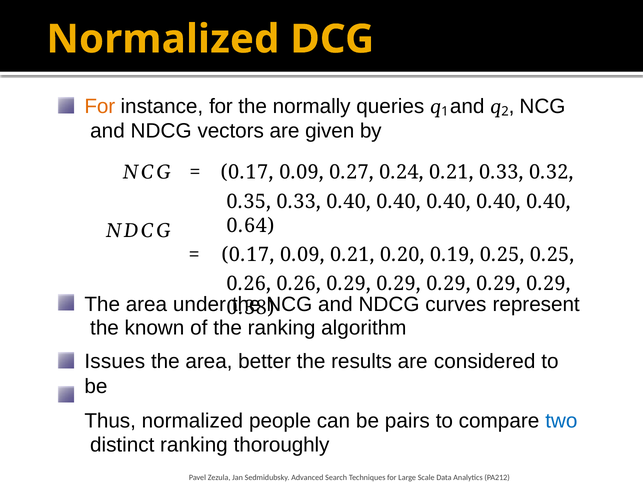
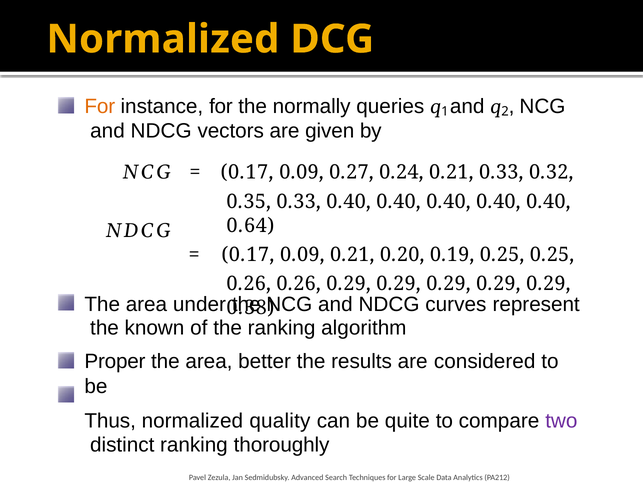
Issues: Issues -> Proper
people: people -> quality
pairs: pairs -> quite
two colour: blue -> purple
